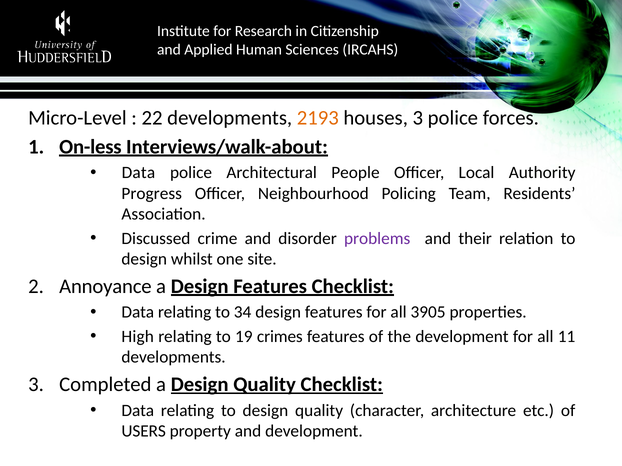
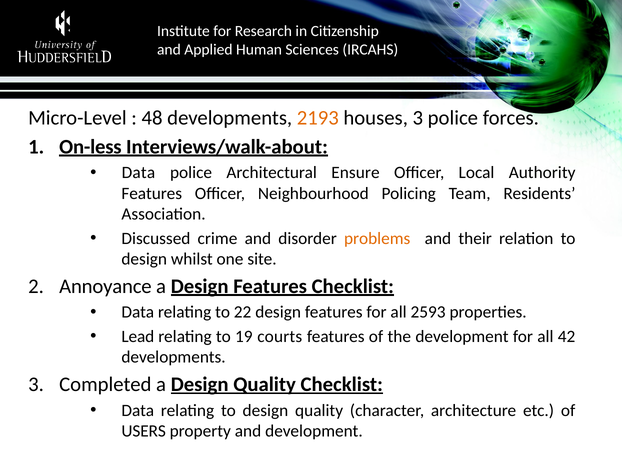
22: 22 -> 48
People: People -> Ensure
Progress at (152, 194): Progress -> Features
problems colour: purple -> orange
34: 34 -> 22
3905: 3905 -> 2593
High: High -> Lead
crimes: crimes -> courts
11: 11 -> 42
